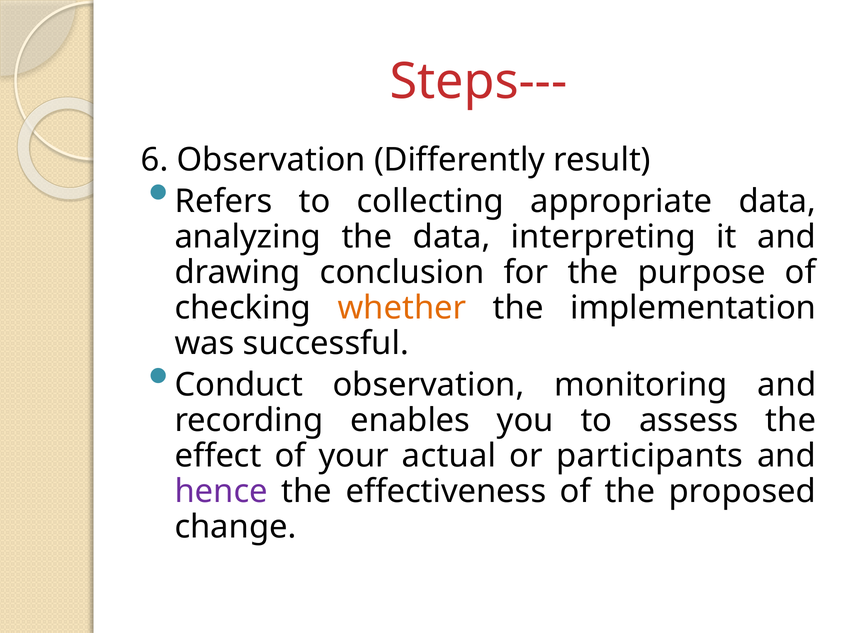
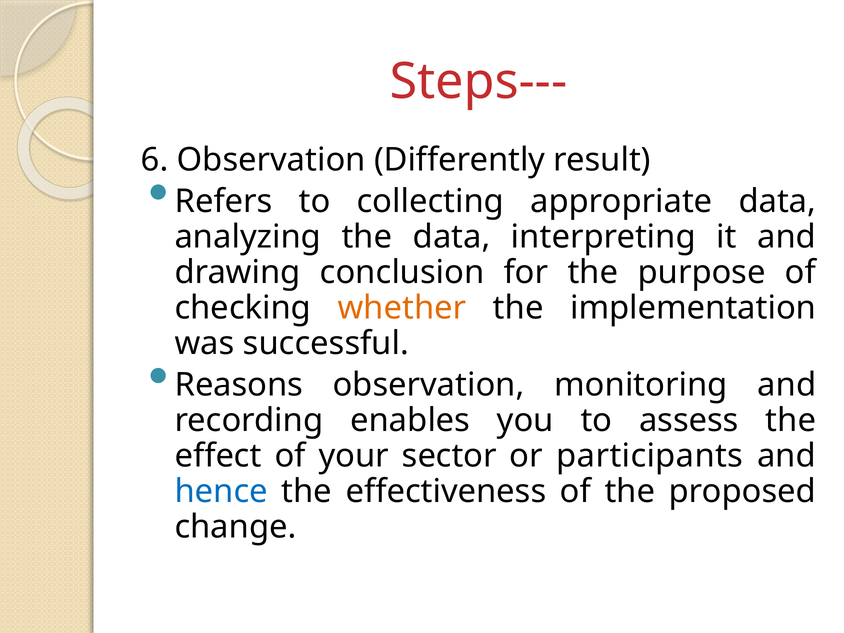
Conduct: Conduct -> Reasons
actual: actual -> sector
hence colour: purple -> blue
